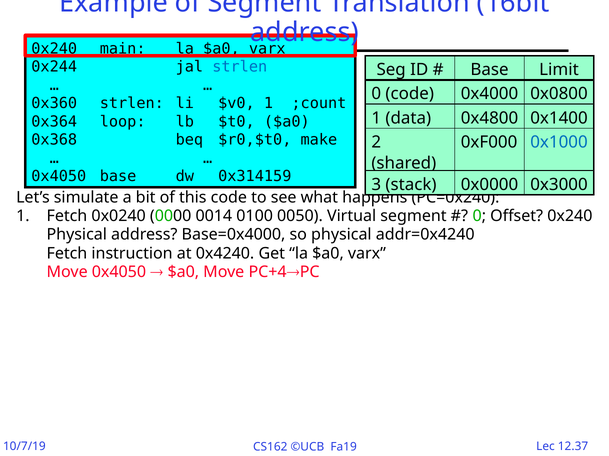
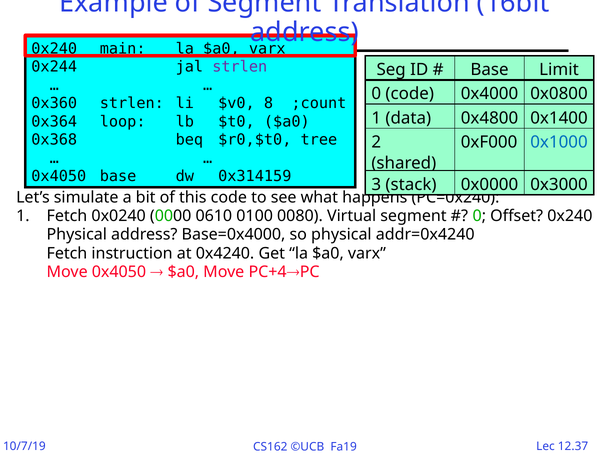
strlen at (240, 67) colour: blue -> purple
$v0 1: 1 -> 8
make: make -> tree
0014: 0014 -> 0610
0050: 0050 -> 0080
